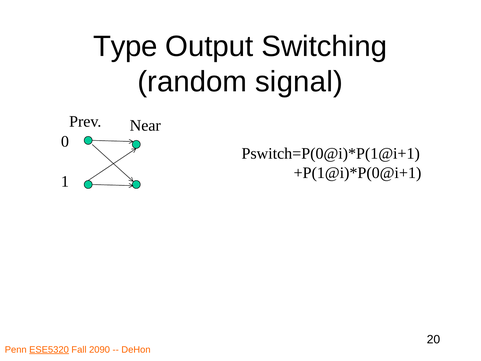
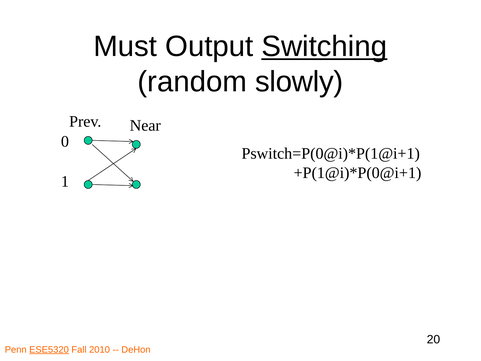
Type: Type -> Must
Switching underline: none -> present
signal: signal -> slowly
2090: 2090 -> 2010
